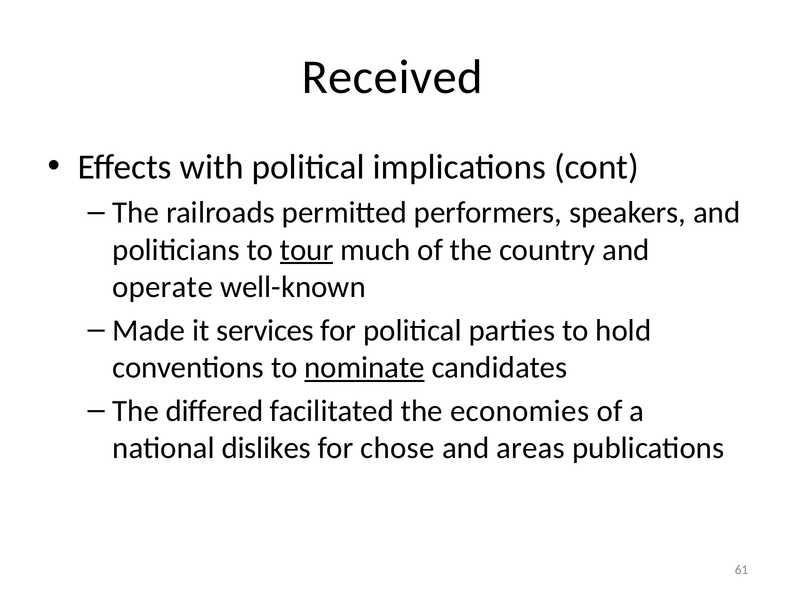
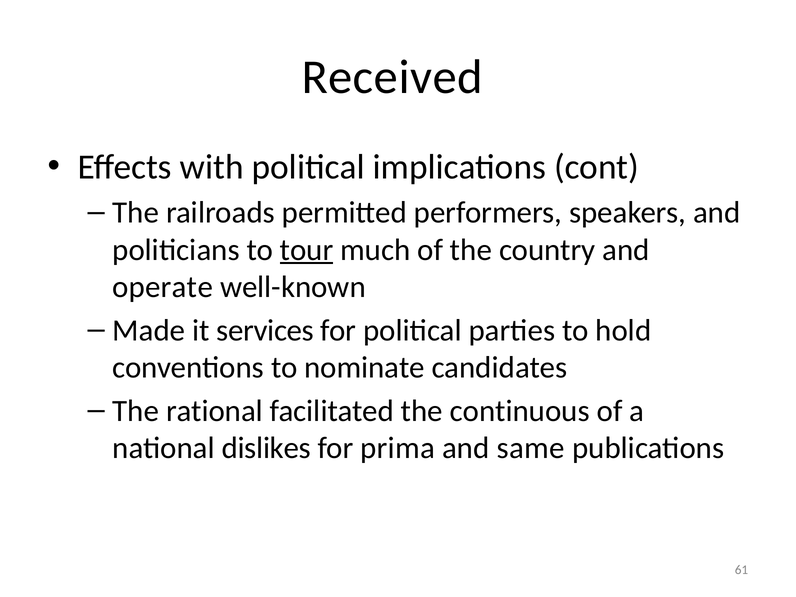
nominate underline: present -> none
differed: differed -> rational
economies: economies -> continuous
chose: chose -> prima
areas: areas -> same
